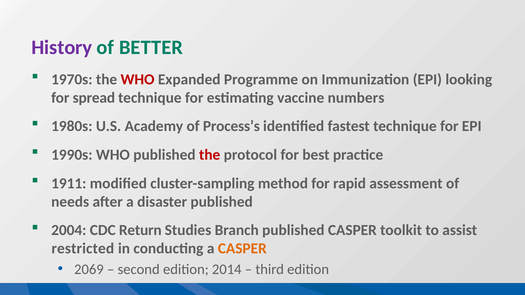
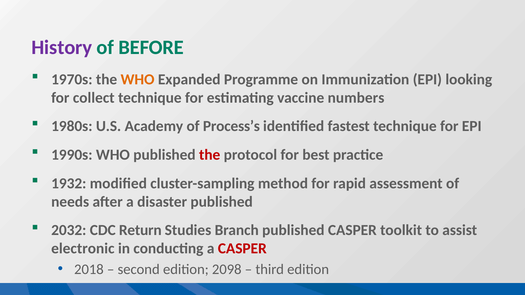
BETTER: BETTER -> BEFORE
WHO at (138, 79) colour: red -> orange
spread: spread -> collect
1911: 1911 -> 1932
2004: 2004 -> 2032
restricted: restricted -> electronic
CASPER at (242, 249) colour: orange -> red
2069: 2069 -> 2018
2014: 2014 -> 2098
